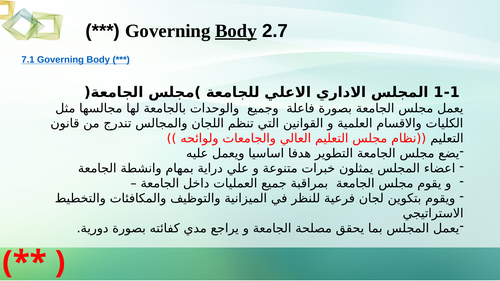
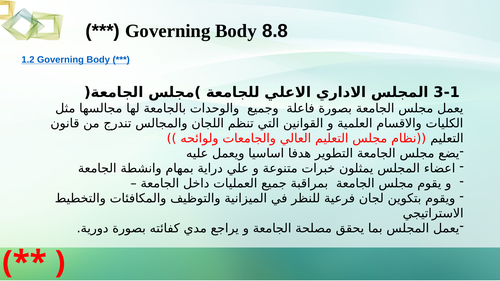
2.7: 2.7 -> 8.8
Body at (236, 31) underline: present -> none
7.1: 7.1 -> 1.2
1-1: 1-1 -> 3-1
